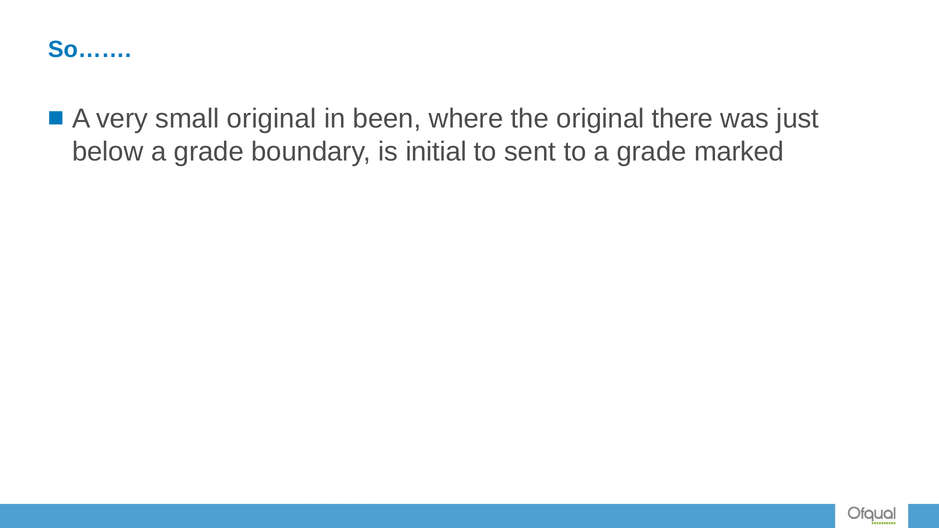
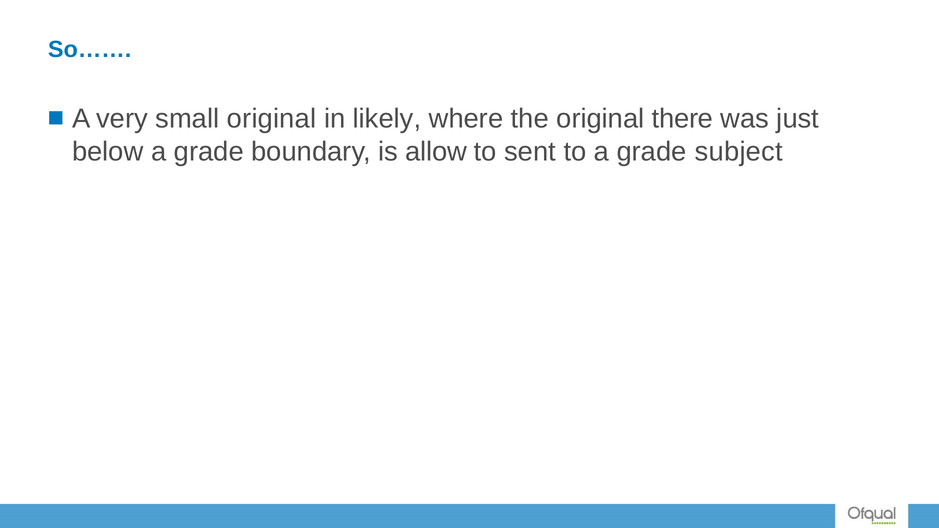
been: been -> likely
initial: initial -> allow
marked: marked -> subject
